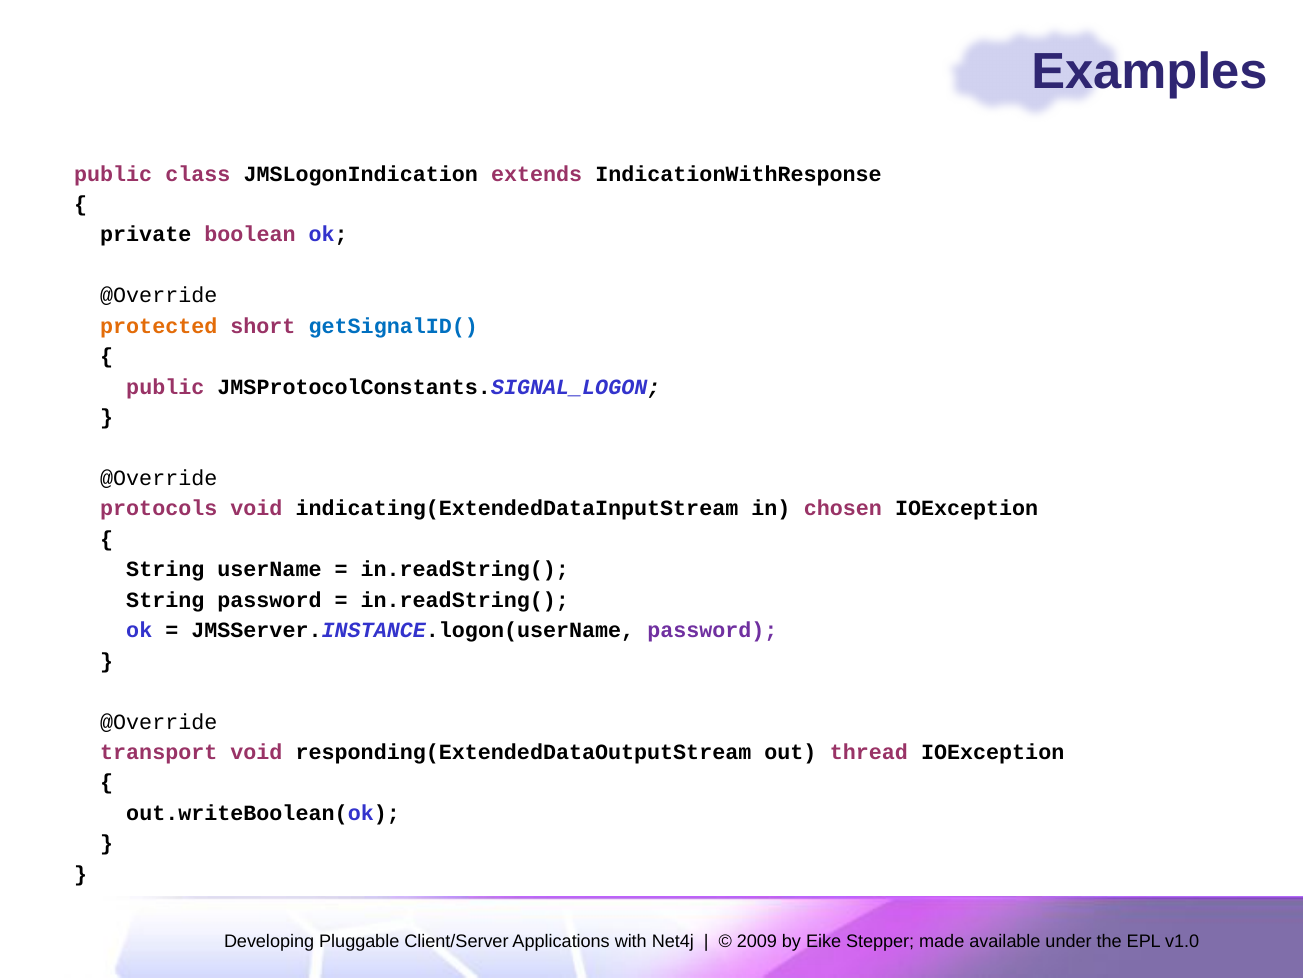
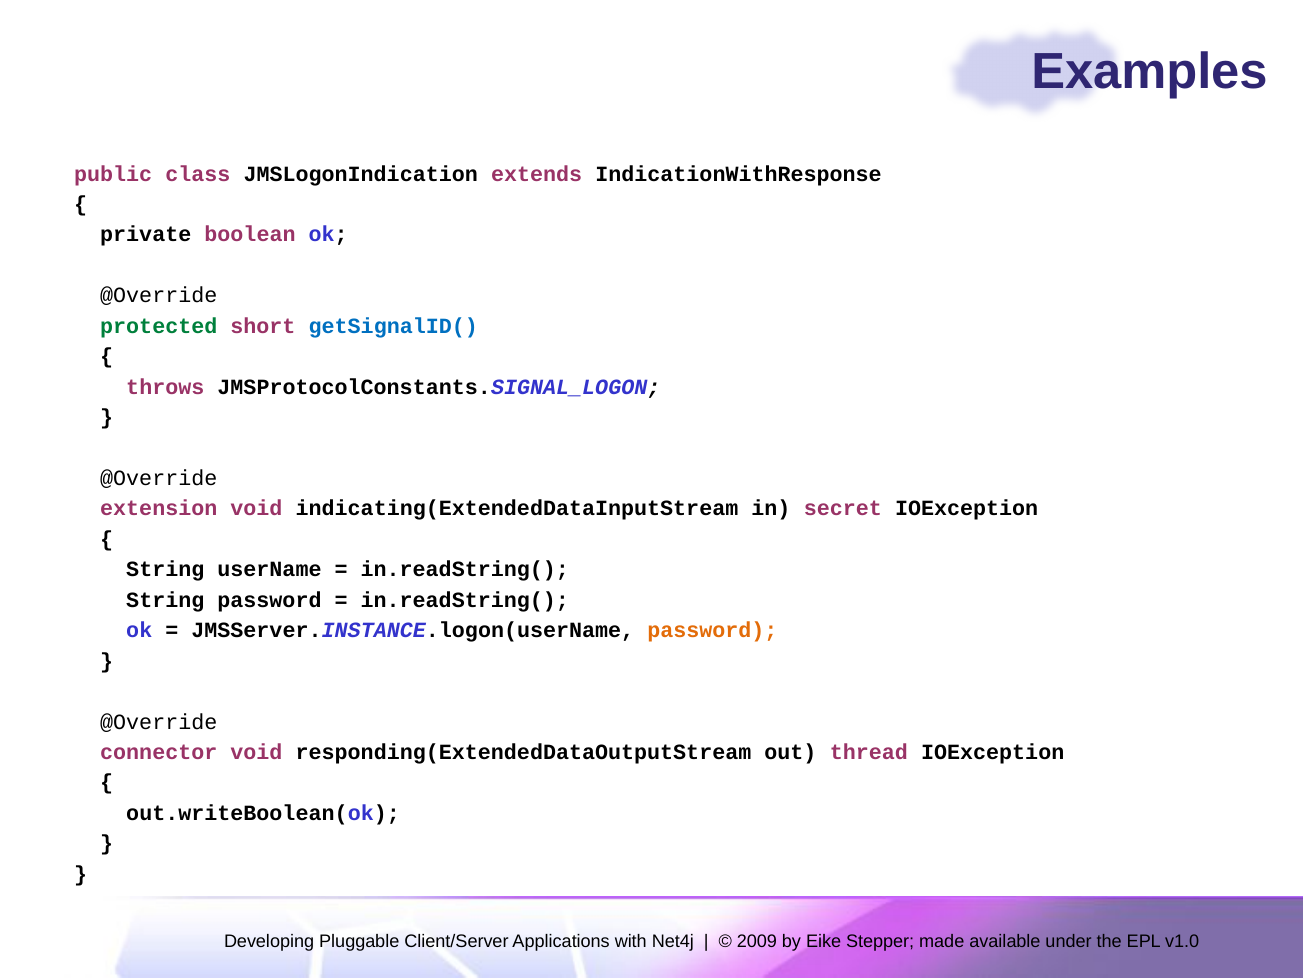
protected colour: orange -> green
public at (165, 387): public -> throws
protocols: protocols -> extension
chosen: chosen -> secret
password at (712, 630) colour: purple -> orange
transport: transport -> connector
